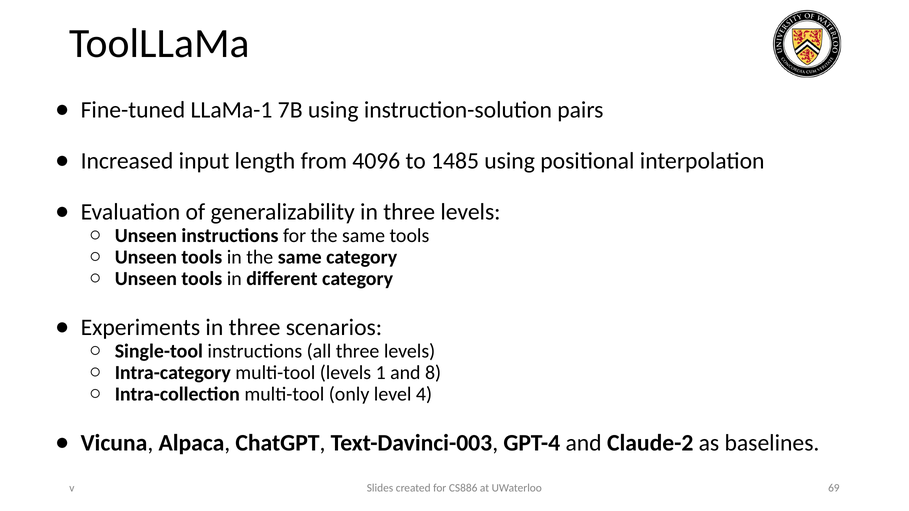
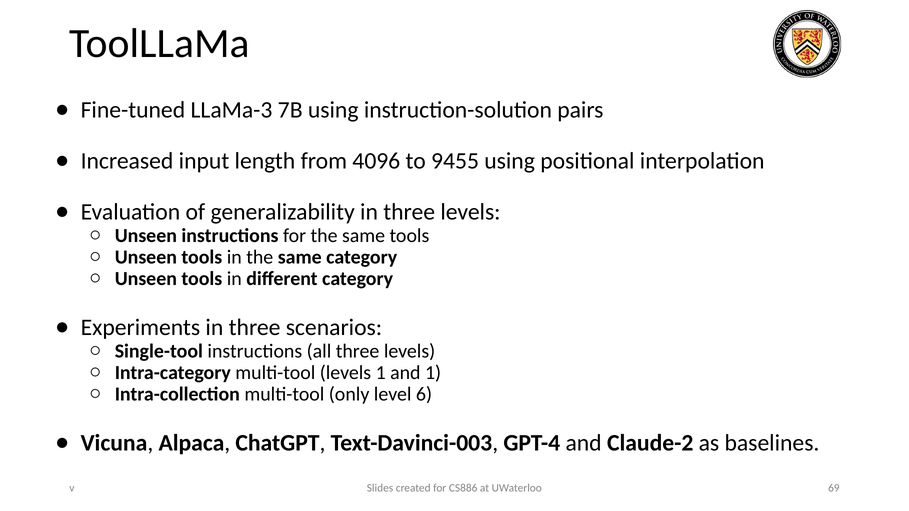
LLaMa-1: LLaMa-1 -> LLaMa-3
1485: 1485 -> 9455
and 8: 8 -> 1
4: 4 -> 6
